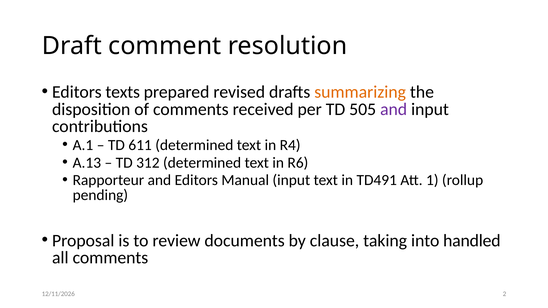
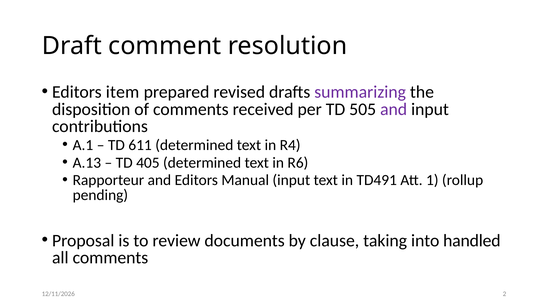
texts: texts -> item
summarizing colour: orange -> purple
312: 312 -> 405
